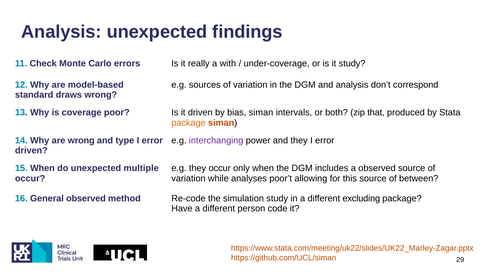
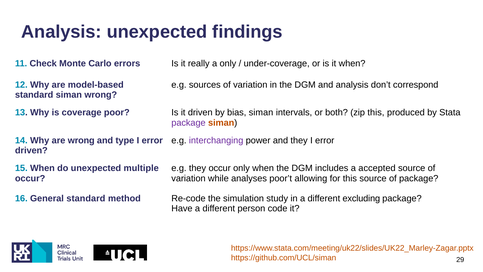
a with: with -> only
it study: study -> when
standard draws: draws -> siman
zip that: that -> this
package at (188, 123) colour: orange -> purple
a observed: observed -> accepted
of between: between -> package
General observed: observed -> standard
